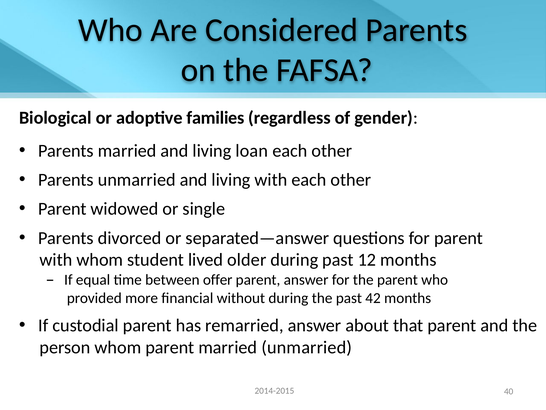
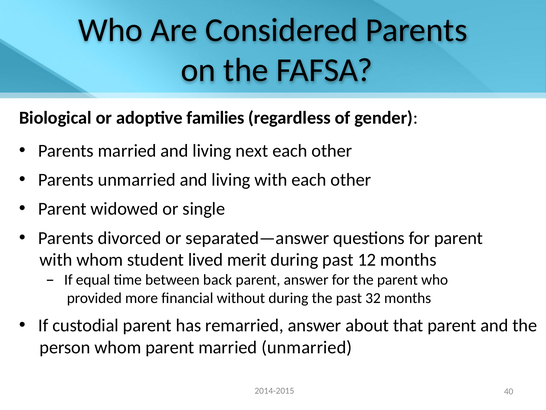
loan: loan -> next
older: older -> merit
offer: offer -> back
42: 42 -> 32
